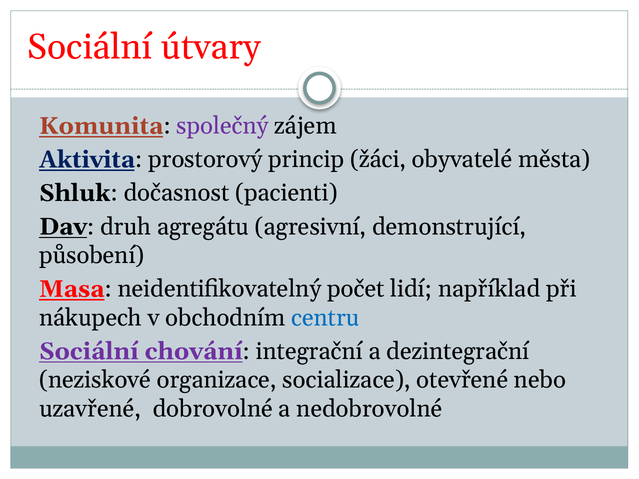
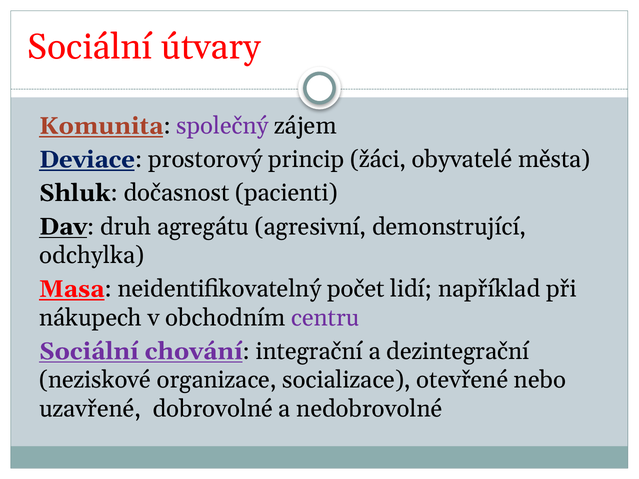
Aktivita: Aktivita -> Deviace
působení: působení -> odchylka
centru colour: blue -> purple
